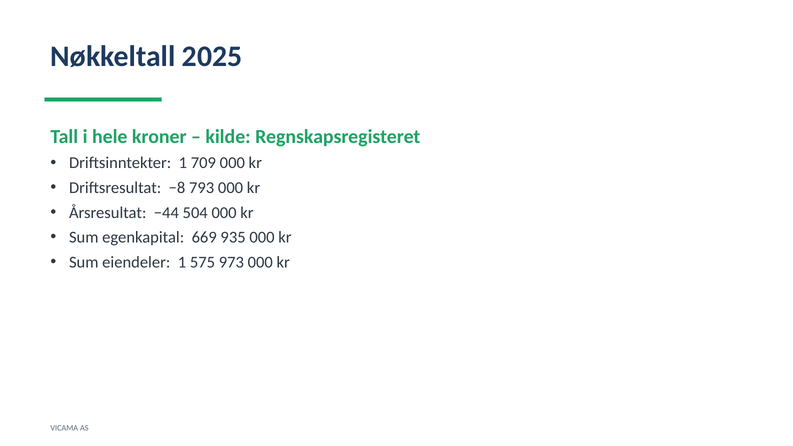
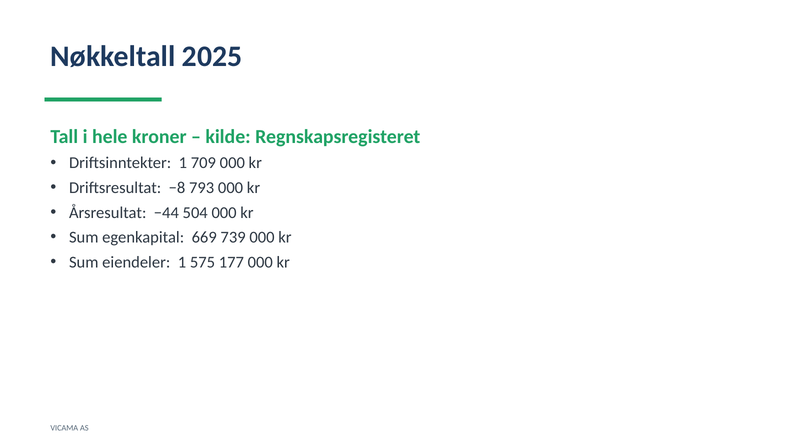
935: 935 -> 739
973: 973 -> 177
